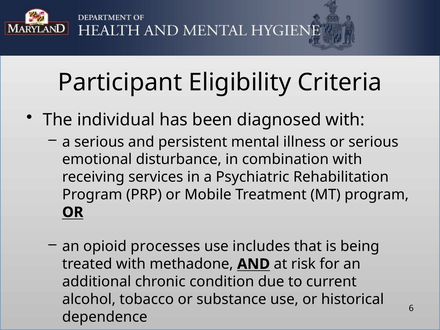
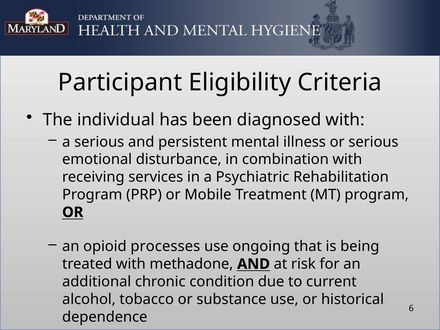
includes: includes -> ongoing
